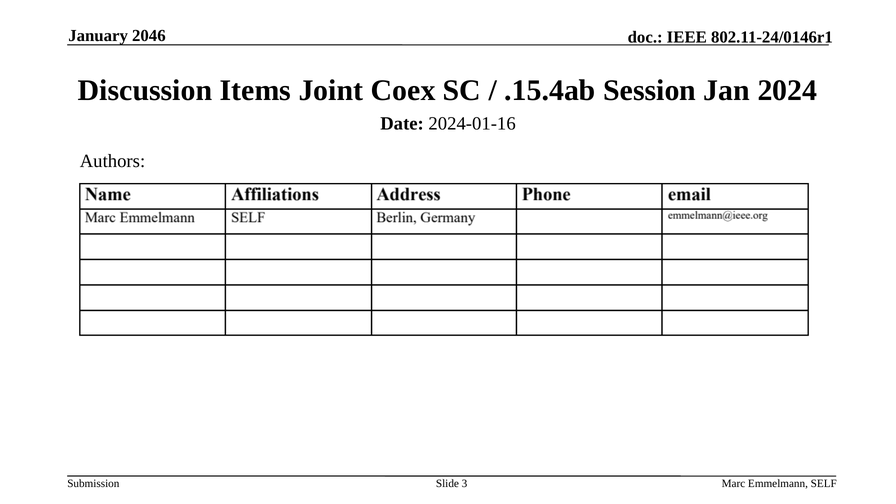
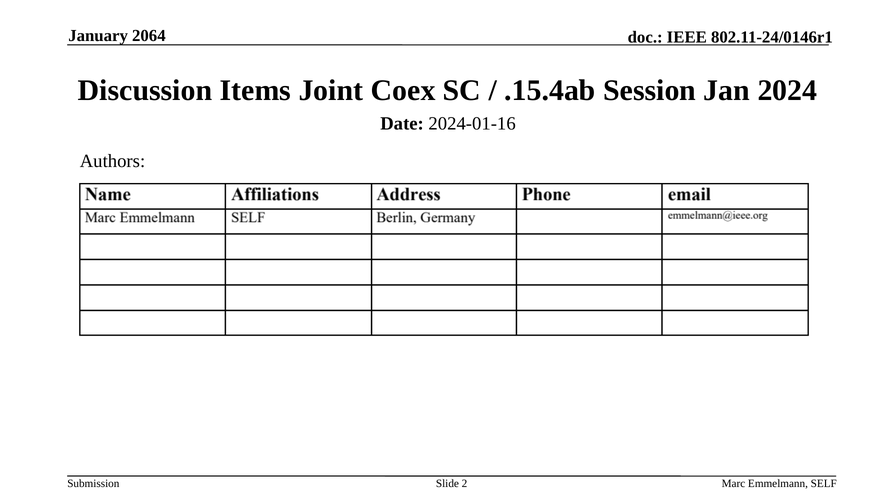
2046: 2046 -> 2064
3: 3 -> 2
